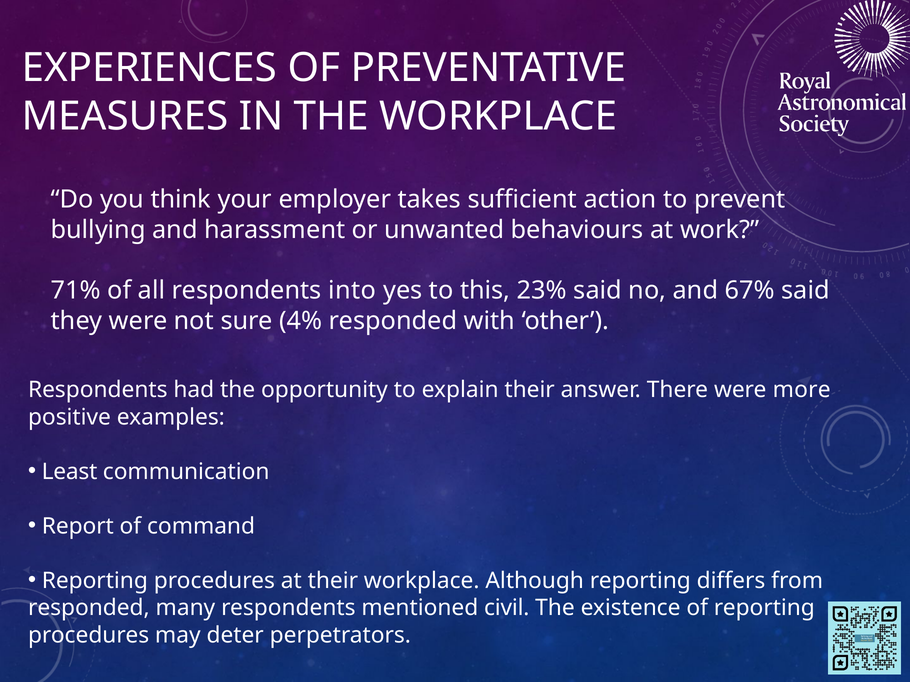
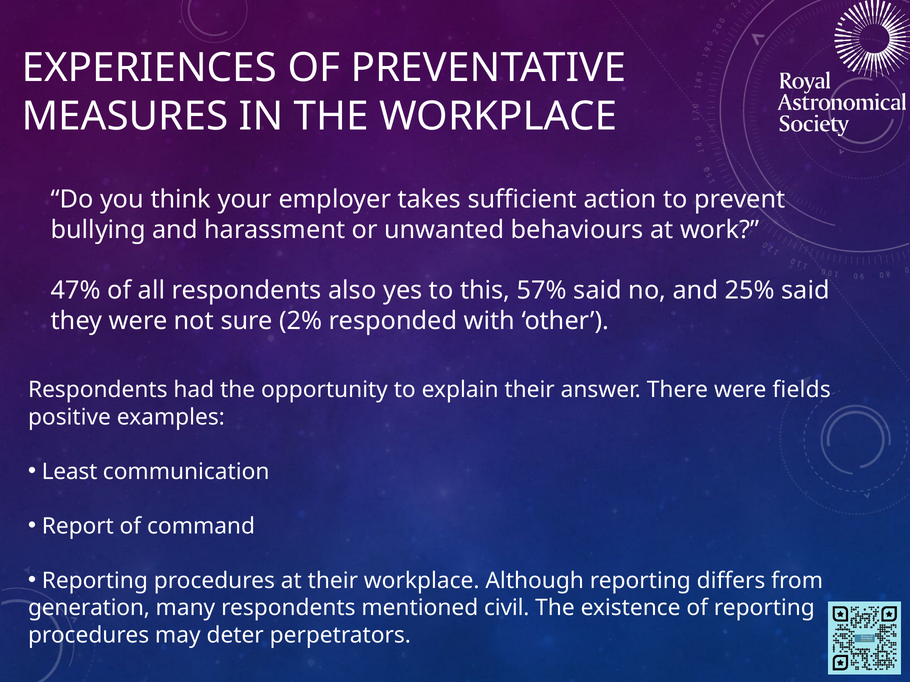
71%: 71% -> 47%
into: into -> also
23%: 23% -> 57%
67%: 67% -> 25%
4%: 4% -> 2%
more: more -> fields
responded at (89, 608): responded -> generation
